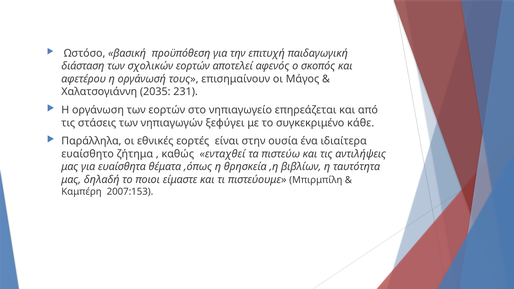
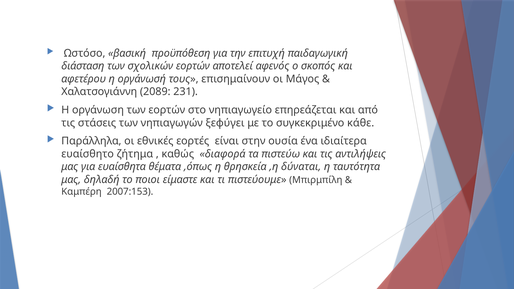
2035: 2035 -> 2089
ενταχθεί: ενταχθεί -> διαφορά
βιβλίων: βιβλίων -> δύναται
